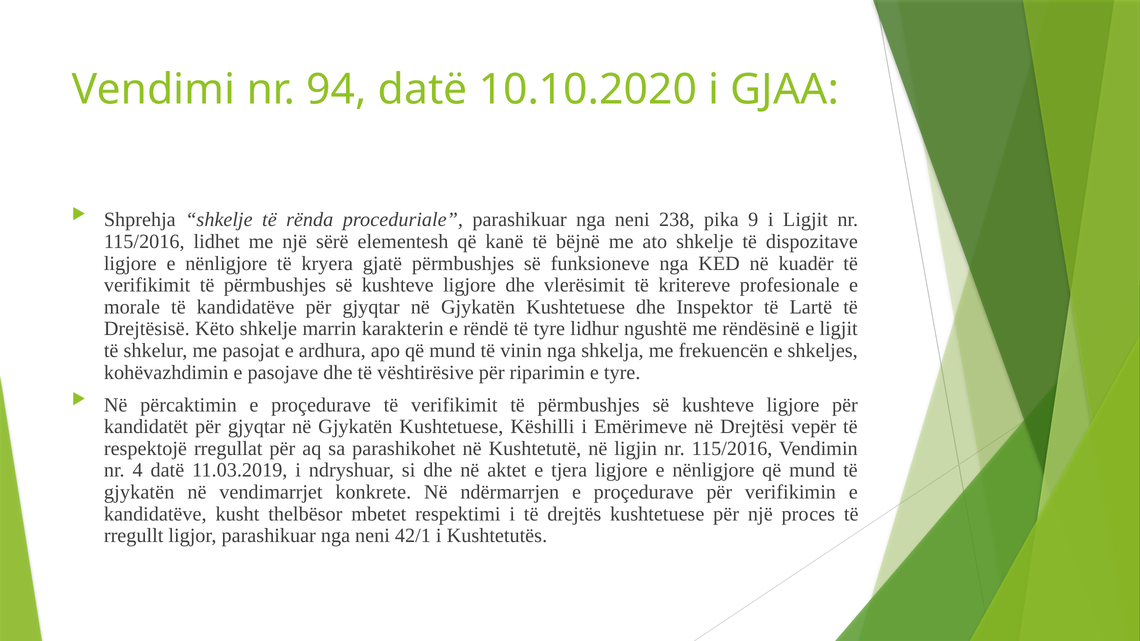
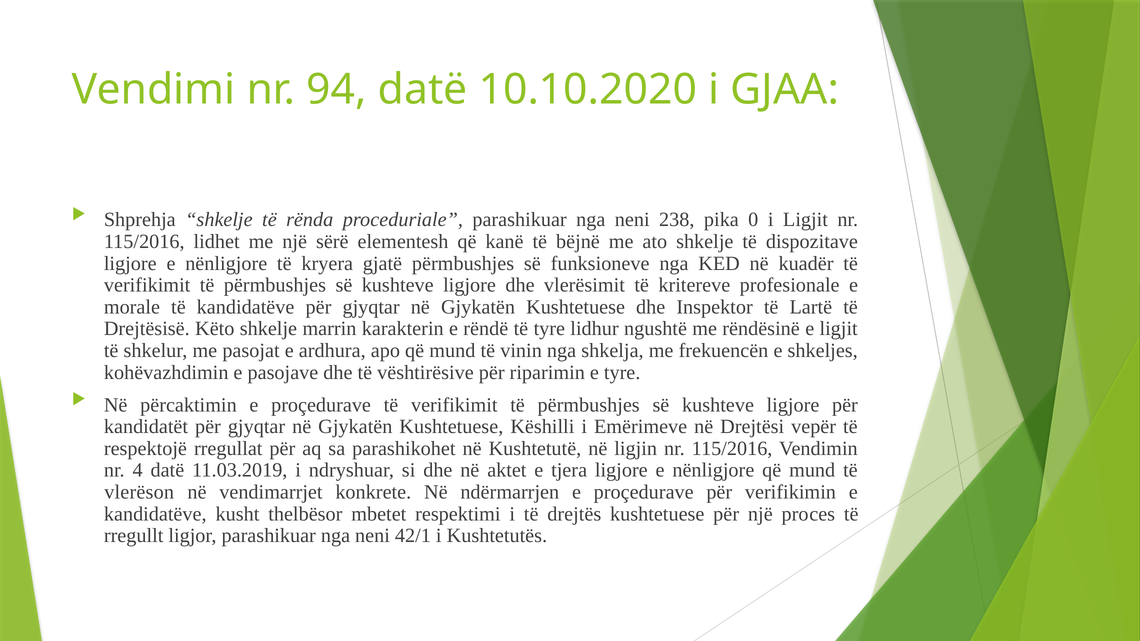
9: 9 -> 0
gjykatën at (139, 492): gjykatën -> vlerëson
